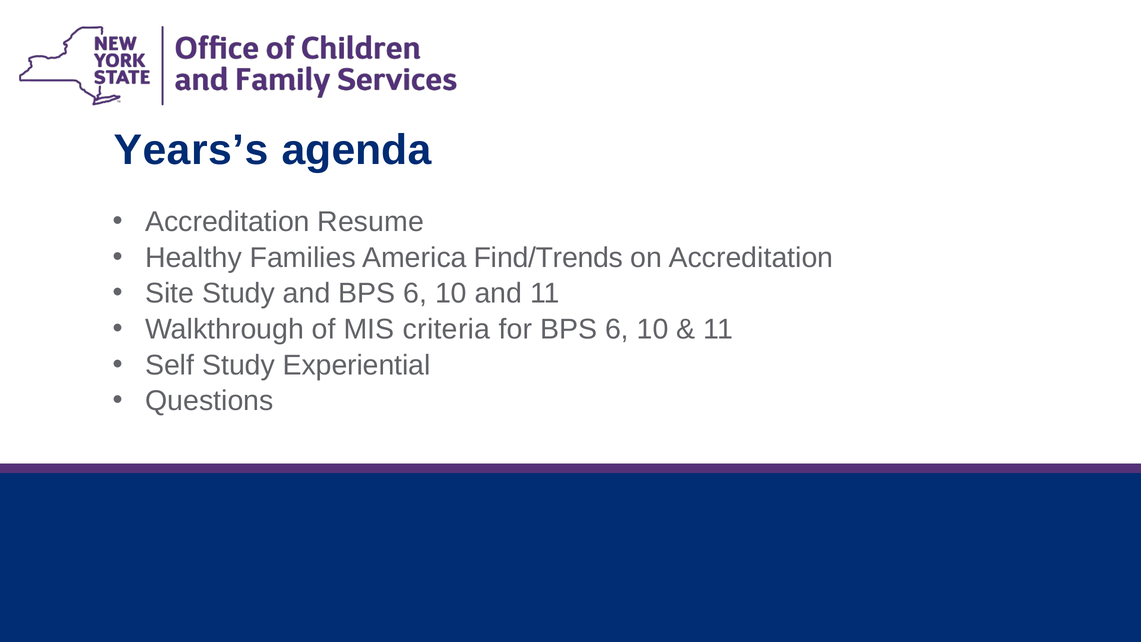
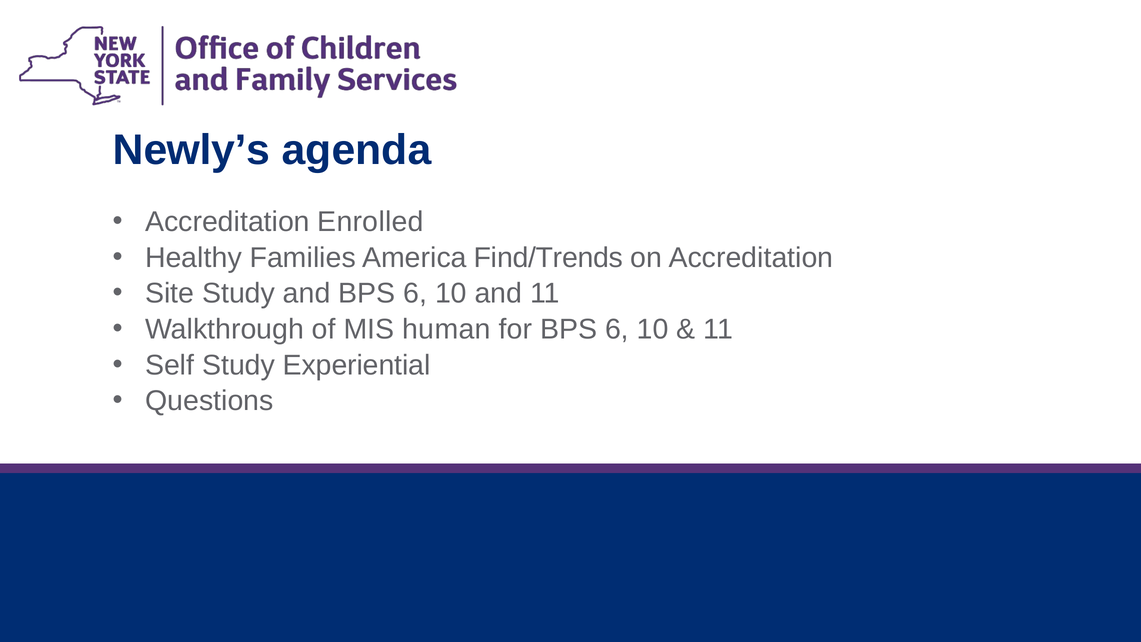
Years’s: Years’s -> Newly’s
Resume: Resume -> Enrolled
criteria: criteria -> human
